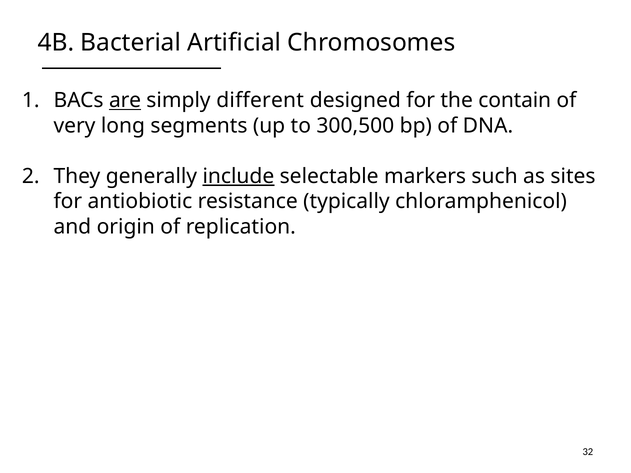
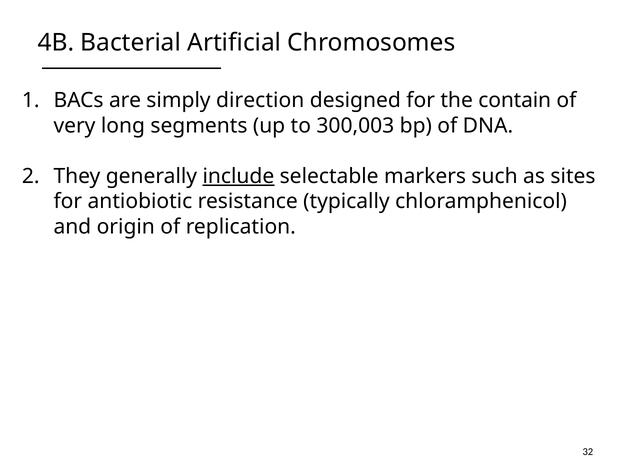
are underline: present -> none
different: different -> direction
300,500: 300,500 -> 300,003
